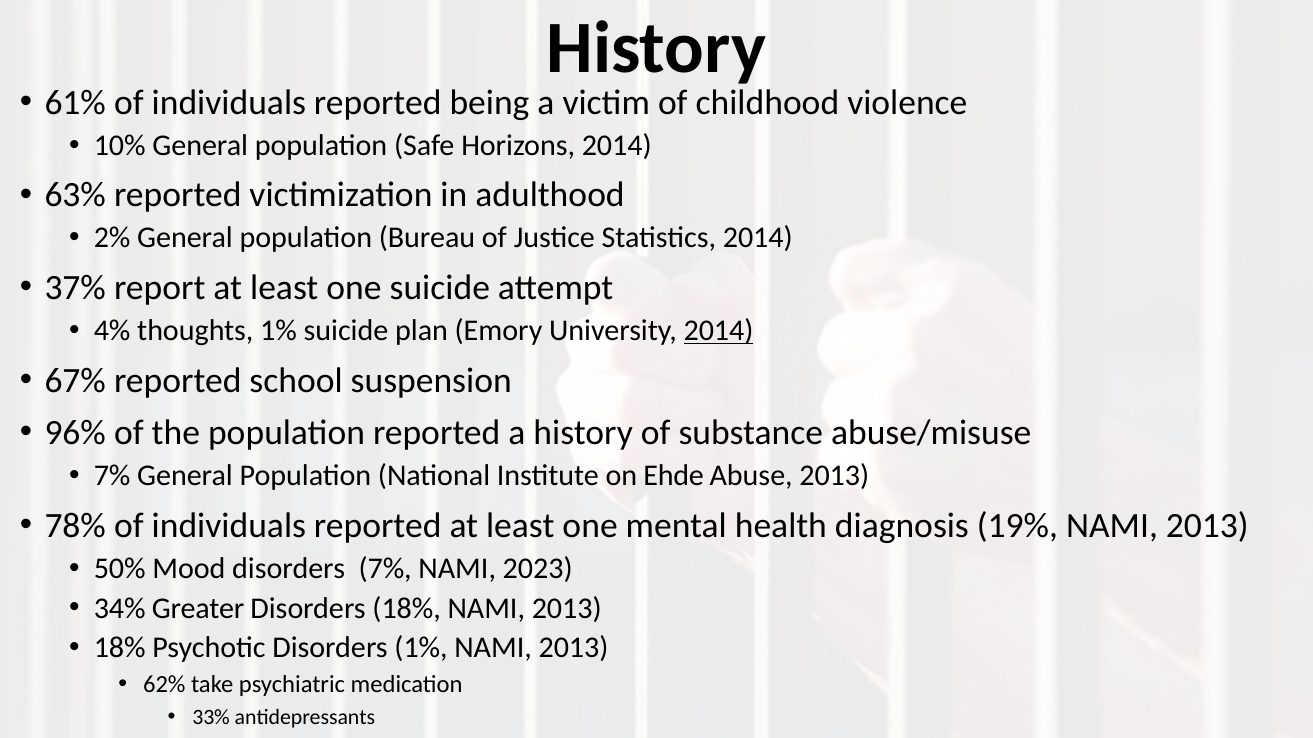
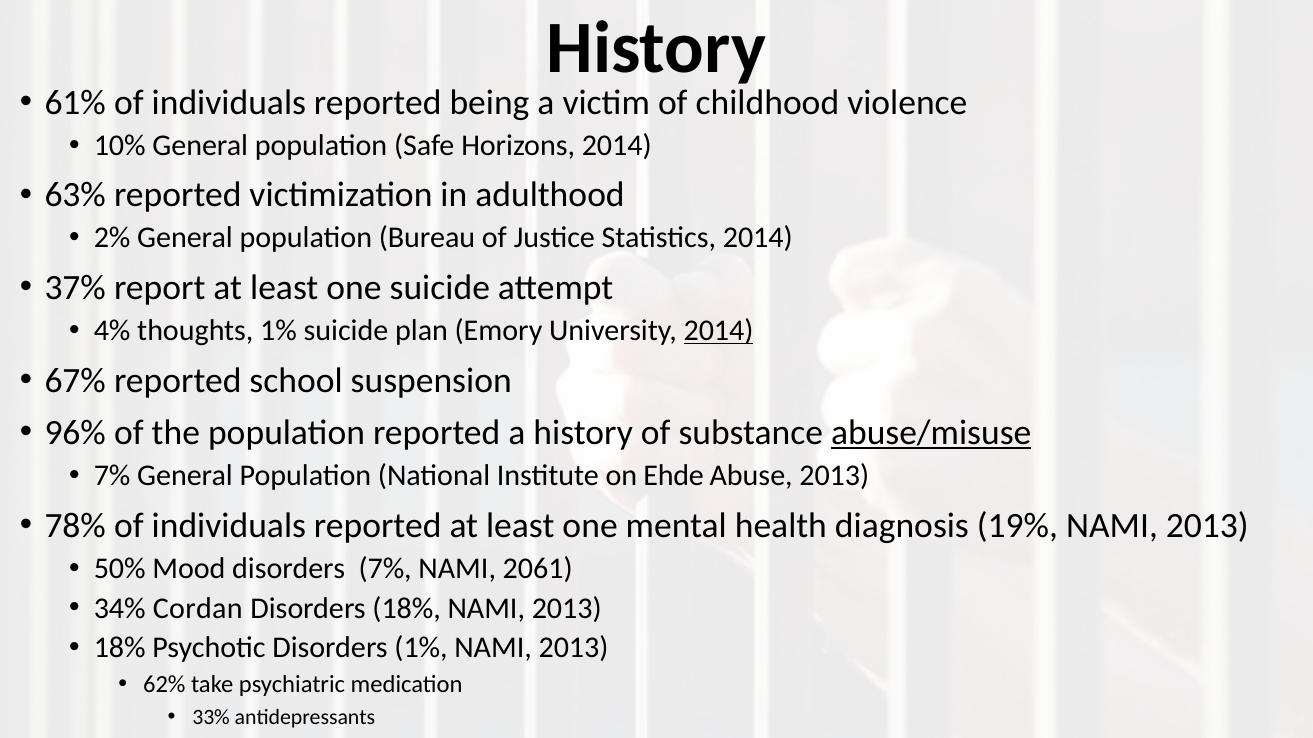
abuse/misuse underline: none -> present
2023: 2023 -> 2061
Greater: Greater -> Cordan
